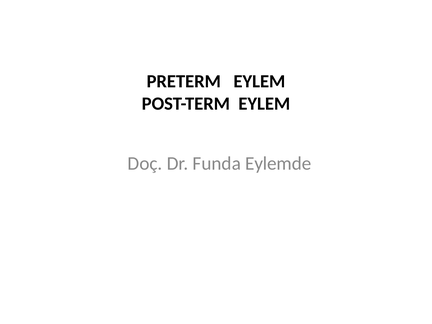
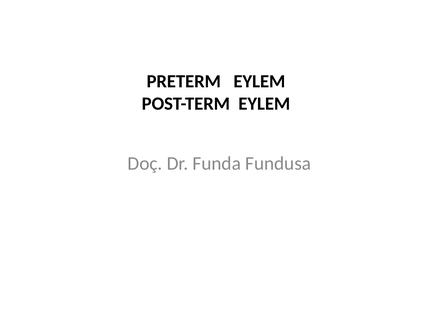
Eylemde: Eylemde -> Fundusa
